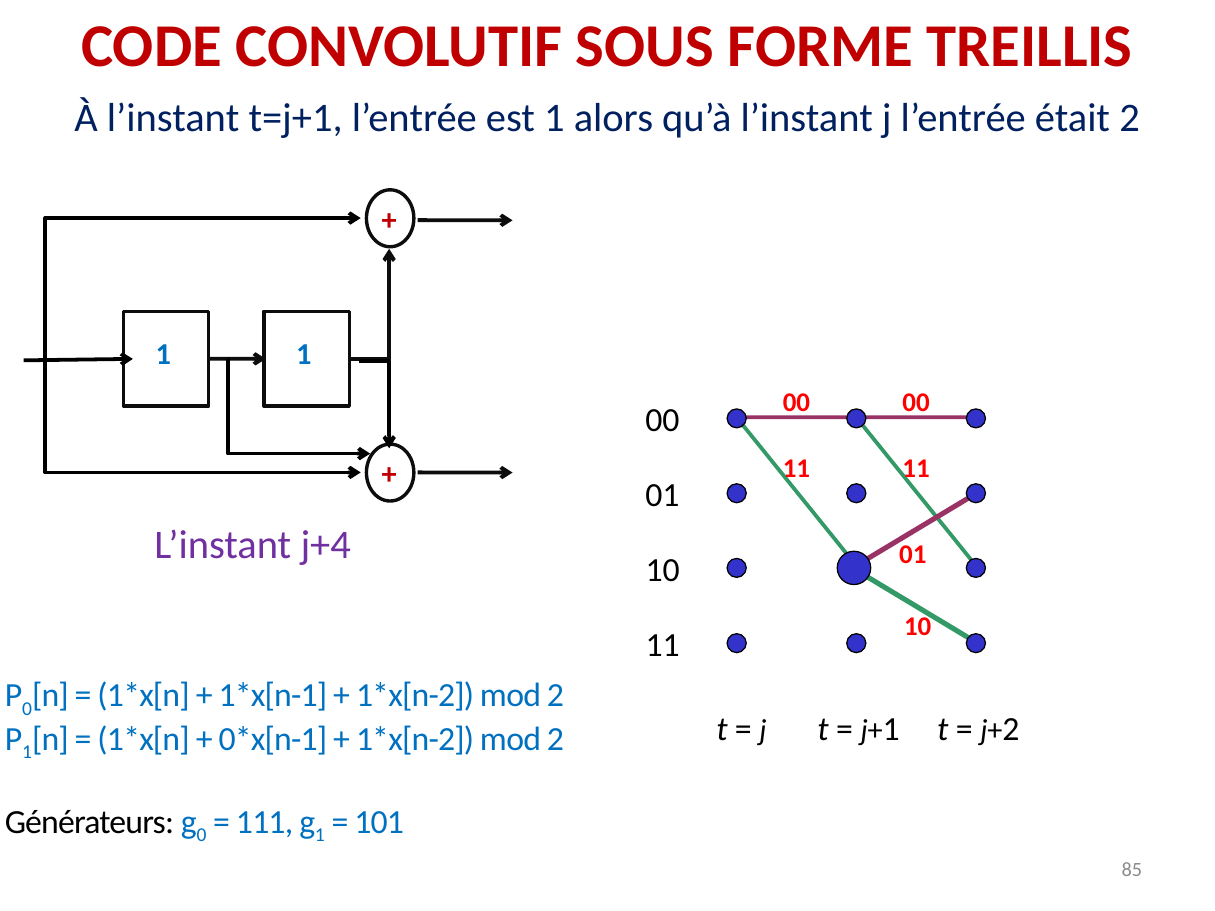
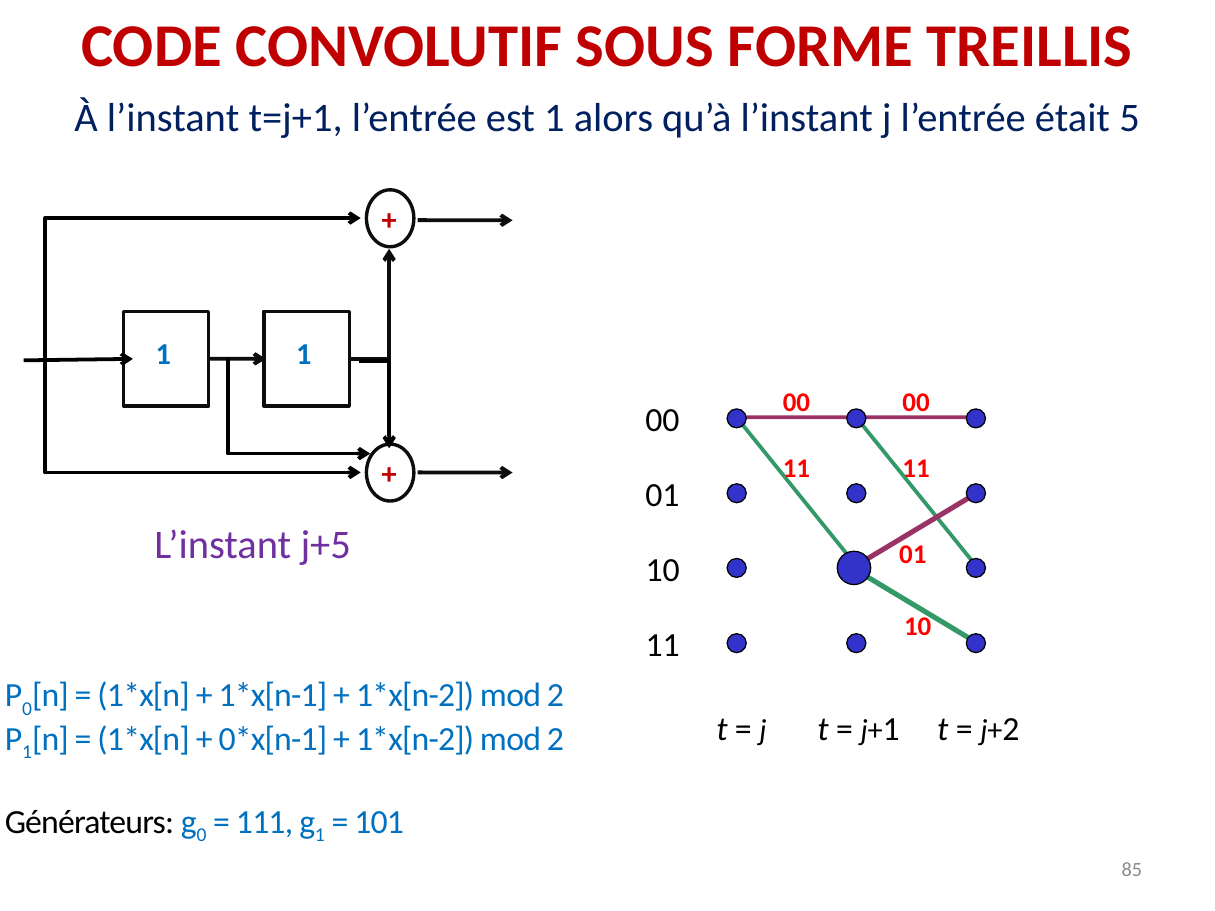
était 2: 2 -> 5
j+4: j+4 -> j+5
